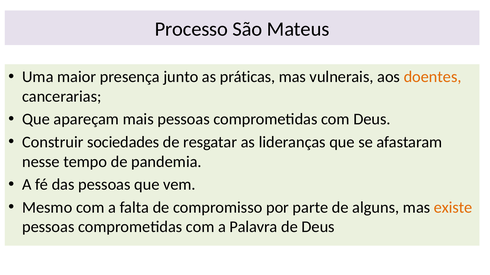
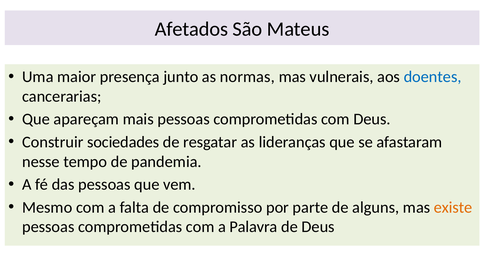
Processo: Processo -> Afetados
práticas: práticas -> normas
doentes colour: orange -> blue
